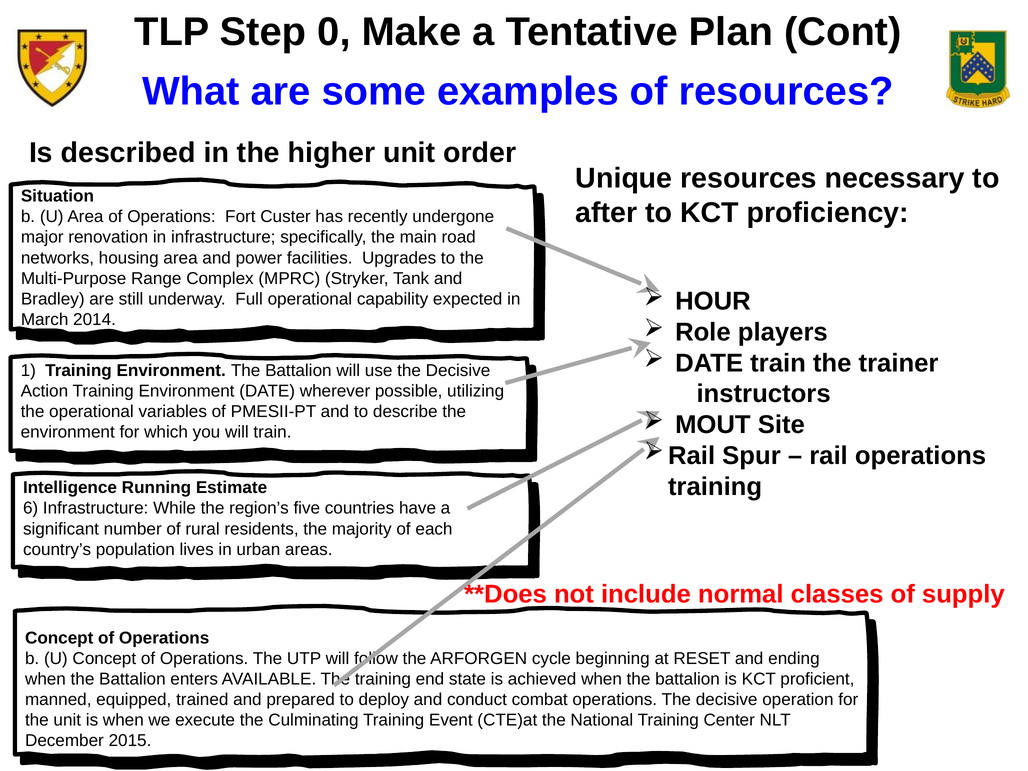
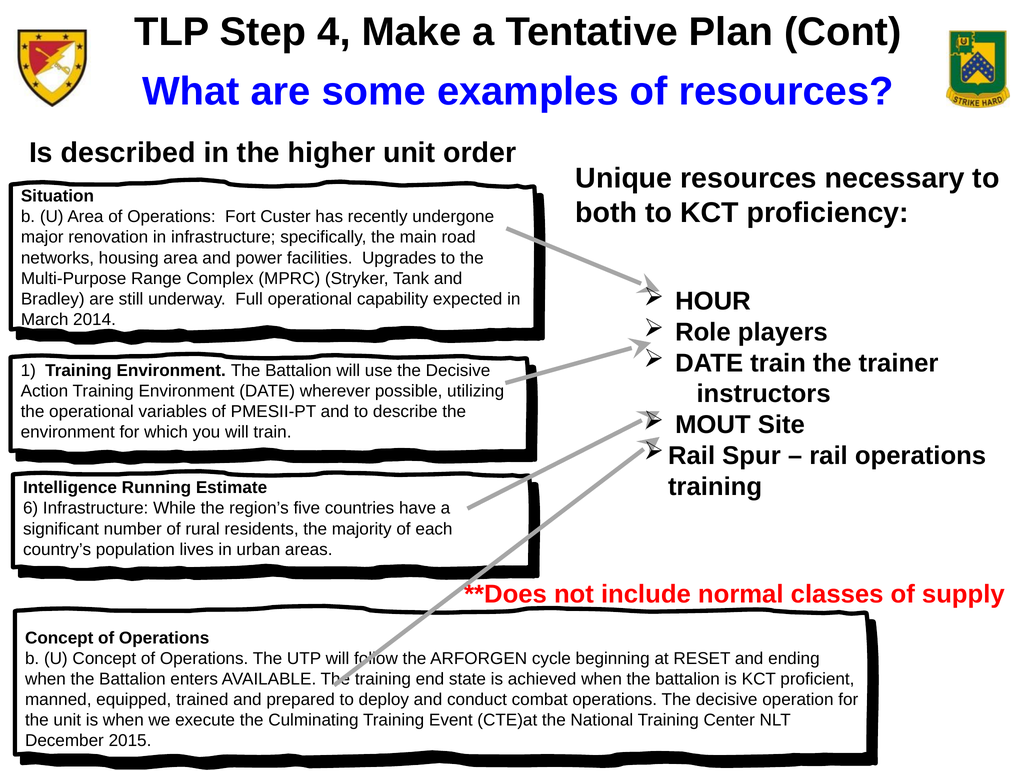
0: 0 -> 4
after: after -> both
